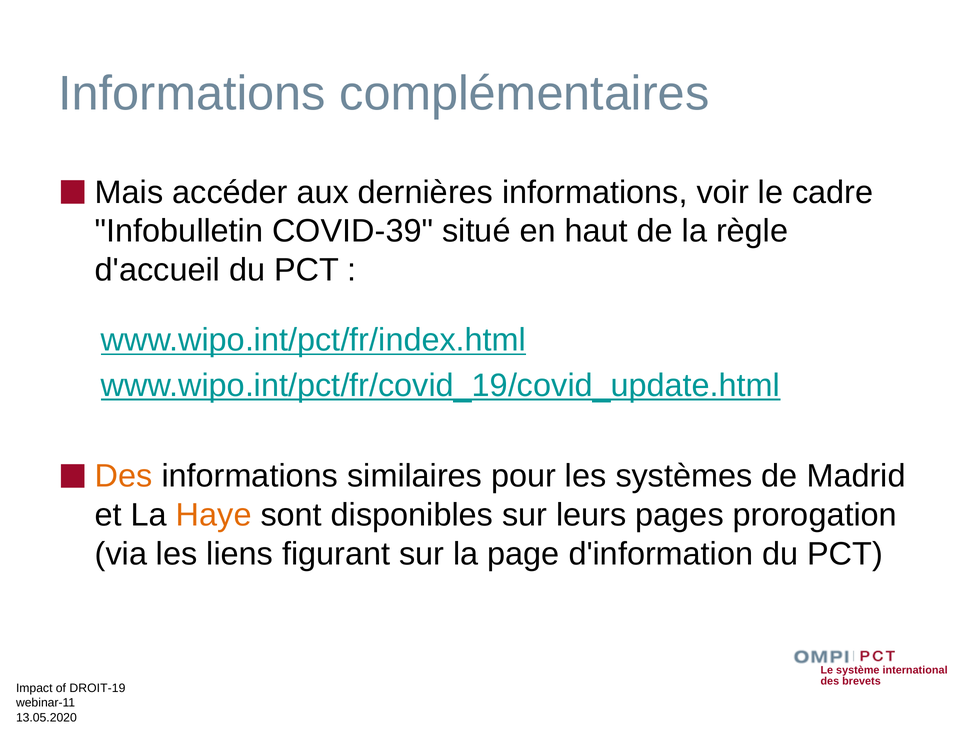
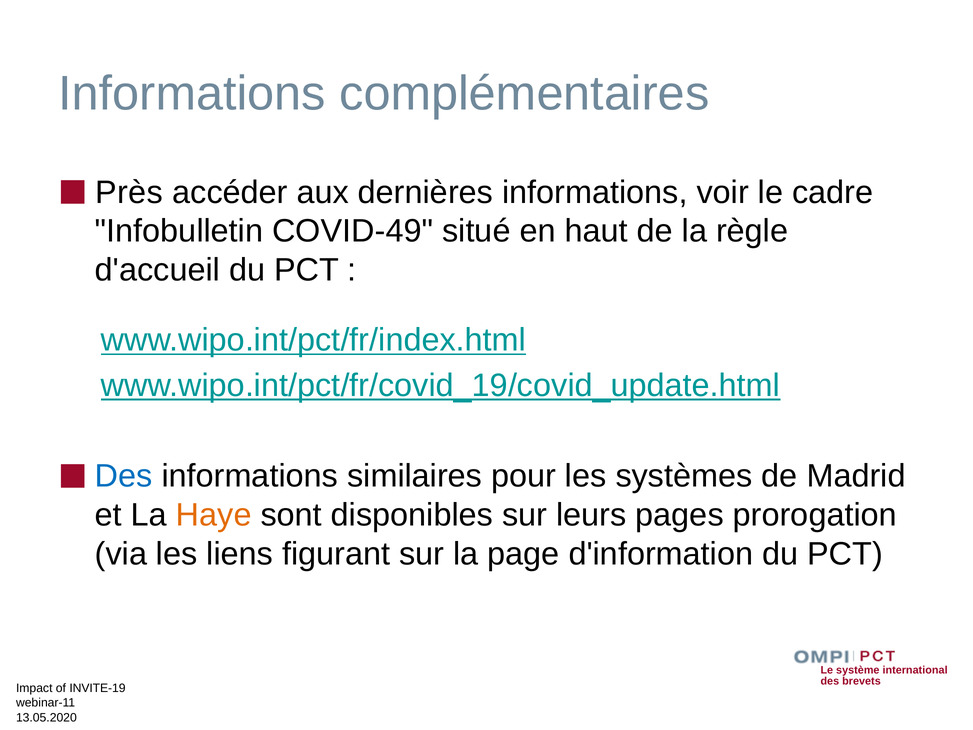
Mais: Mais -> Près
COVID-39: COVID-39 -> COVID-49
Des at (124, 476) colour: orange -> blue
DROIT-19: DROIT-19 -> INVITE-19
